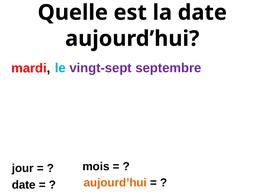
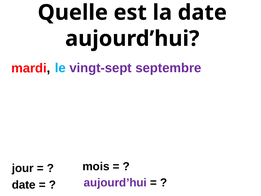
aujourd’hui at (115, 182) colour: orange -> purple
